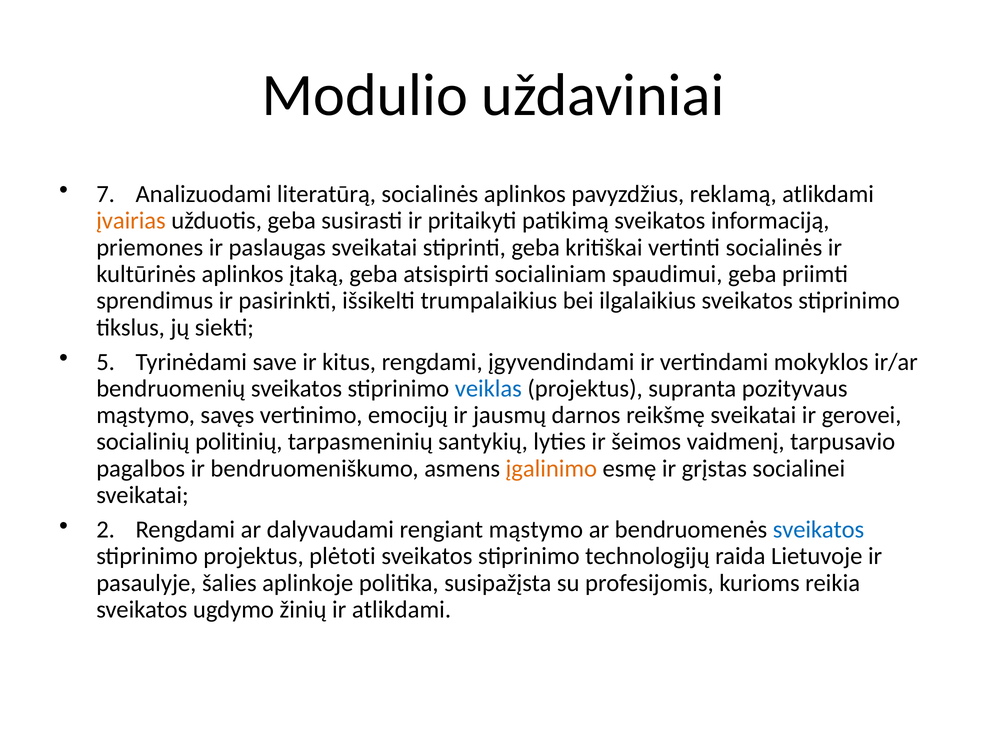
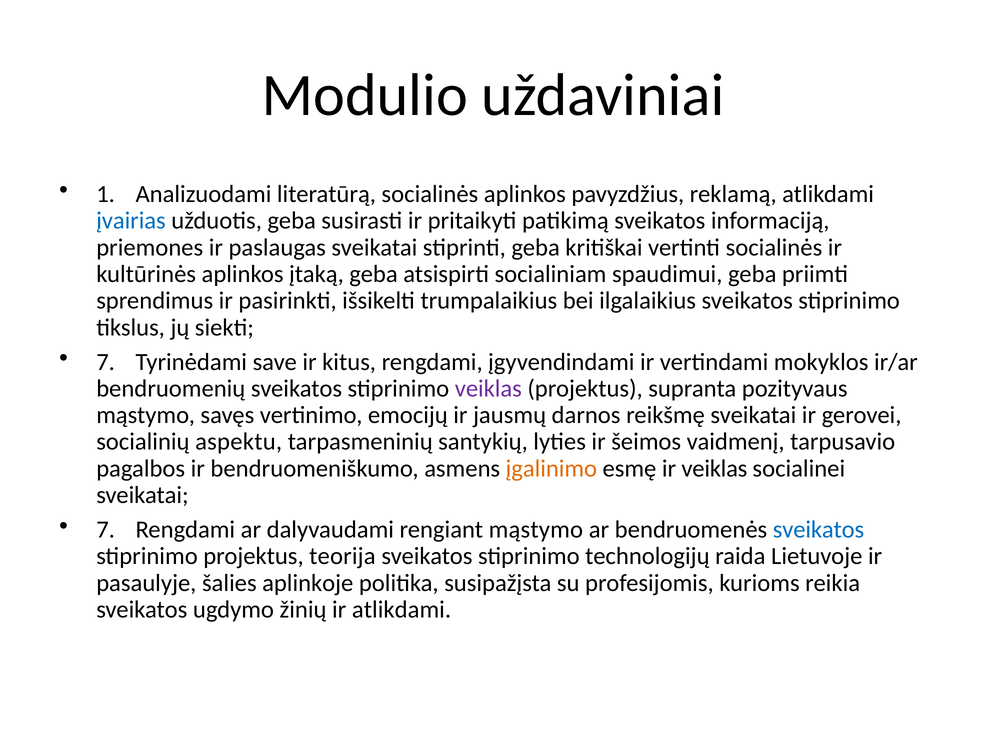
7: 7 -> 1
įvairias colour: orange -> blue
5 at (106, 362): 5 -> 7
veiklas at (488, 389) colour: blue -> purple
politinių: politinių -> aspektu
ir grįstas: grįstas -> veiklas
2 at (106, 530): 2 -> 7
plėtoti: plėtoti -> teorija
